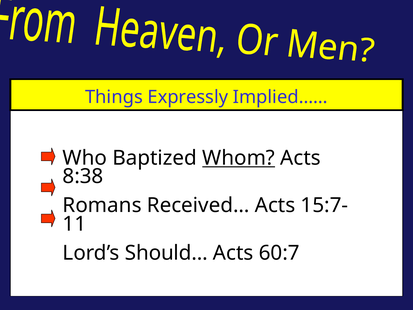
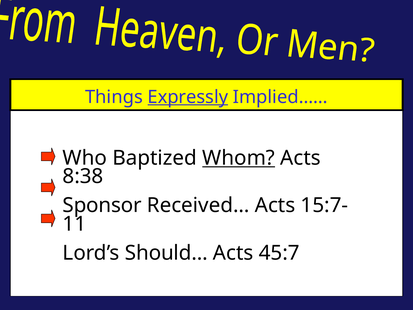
Expressly underline: none -> present
Romans: Romans -> Sponsor
60:7: 60:7 -> 45:7
